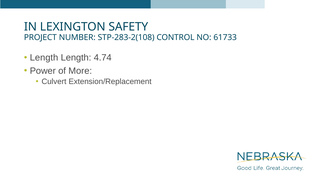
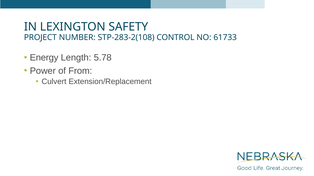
Length at (44, 58): Length -> Energy
4.74: 4.74 -> 5.78
More: More -> From
